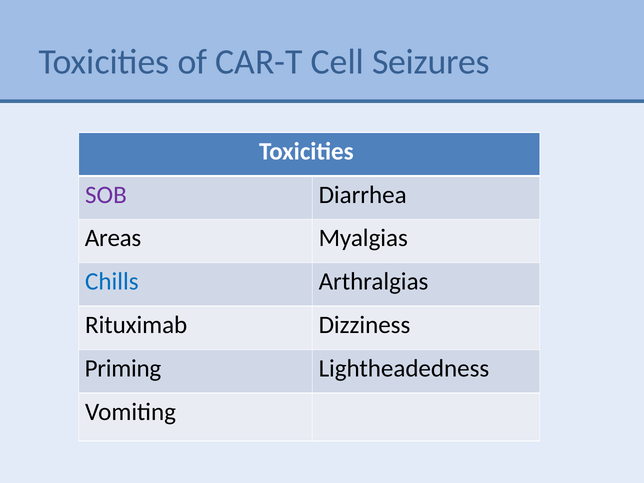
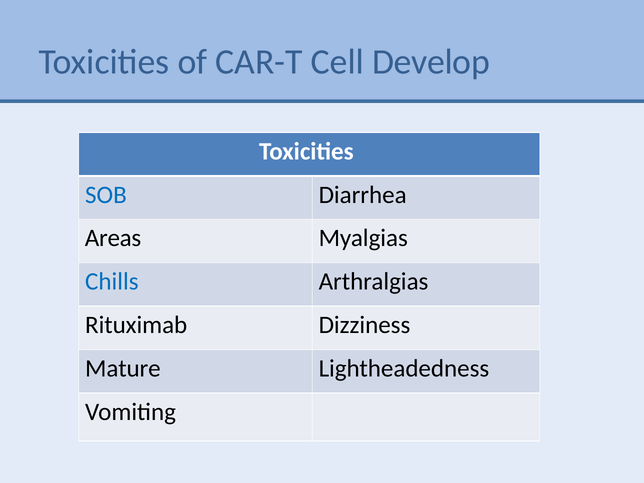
Seizures: Seizures -> Develop
SOB colour: purple -> blue
Priming: Priming -> Mature
